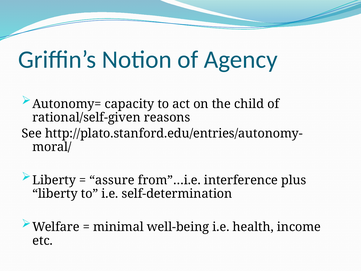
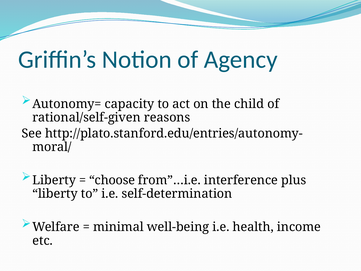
assure: assure -> choose
